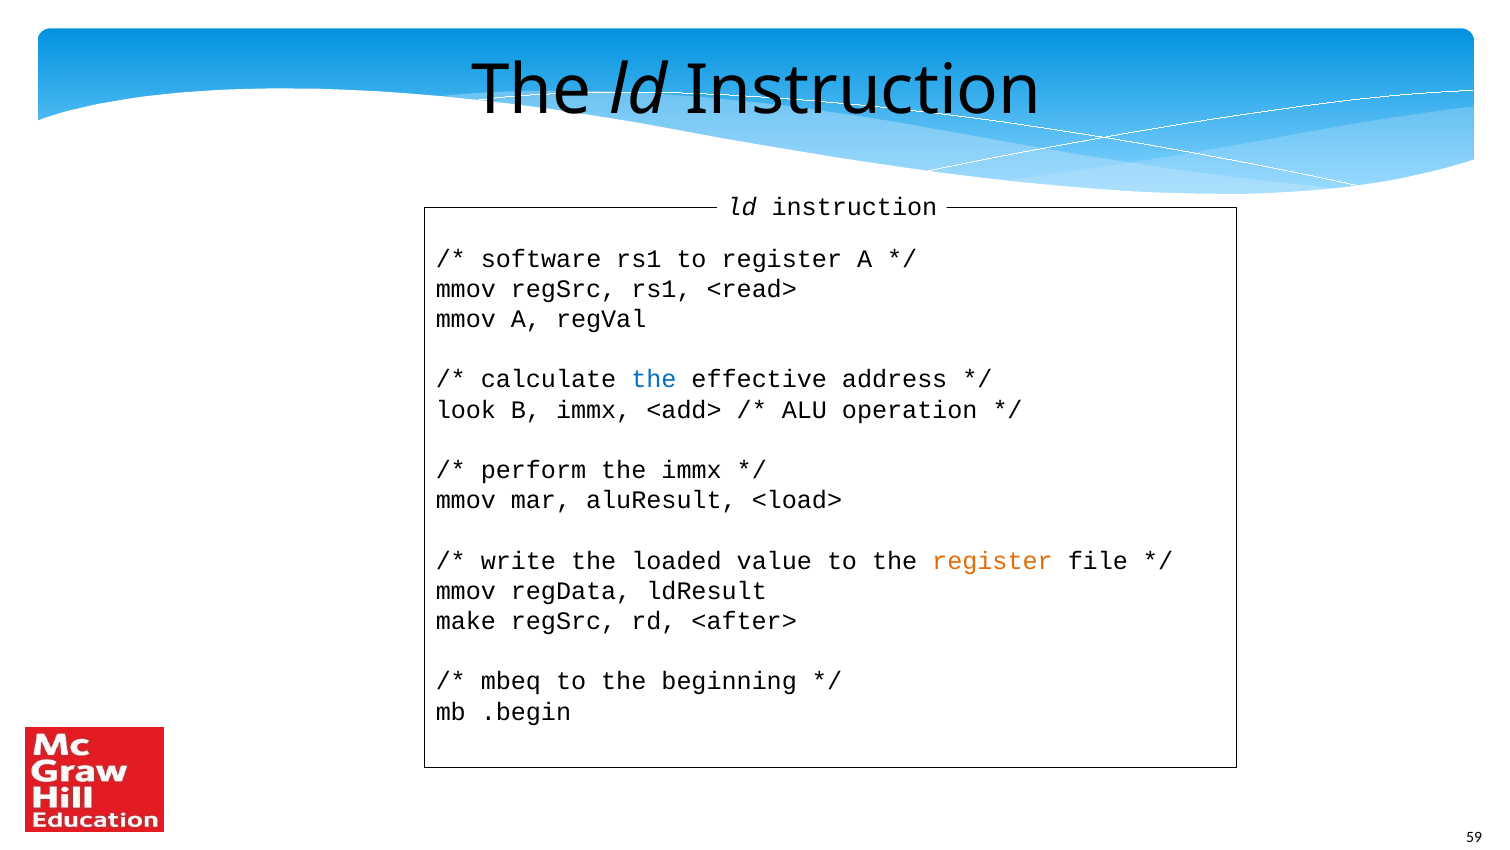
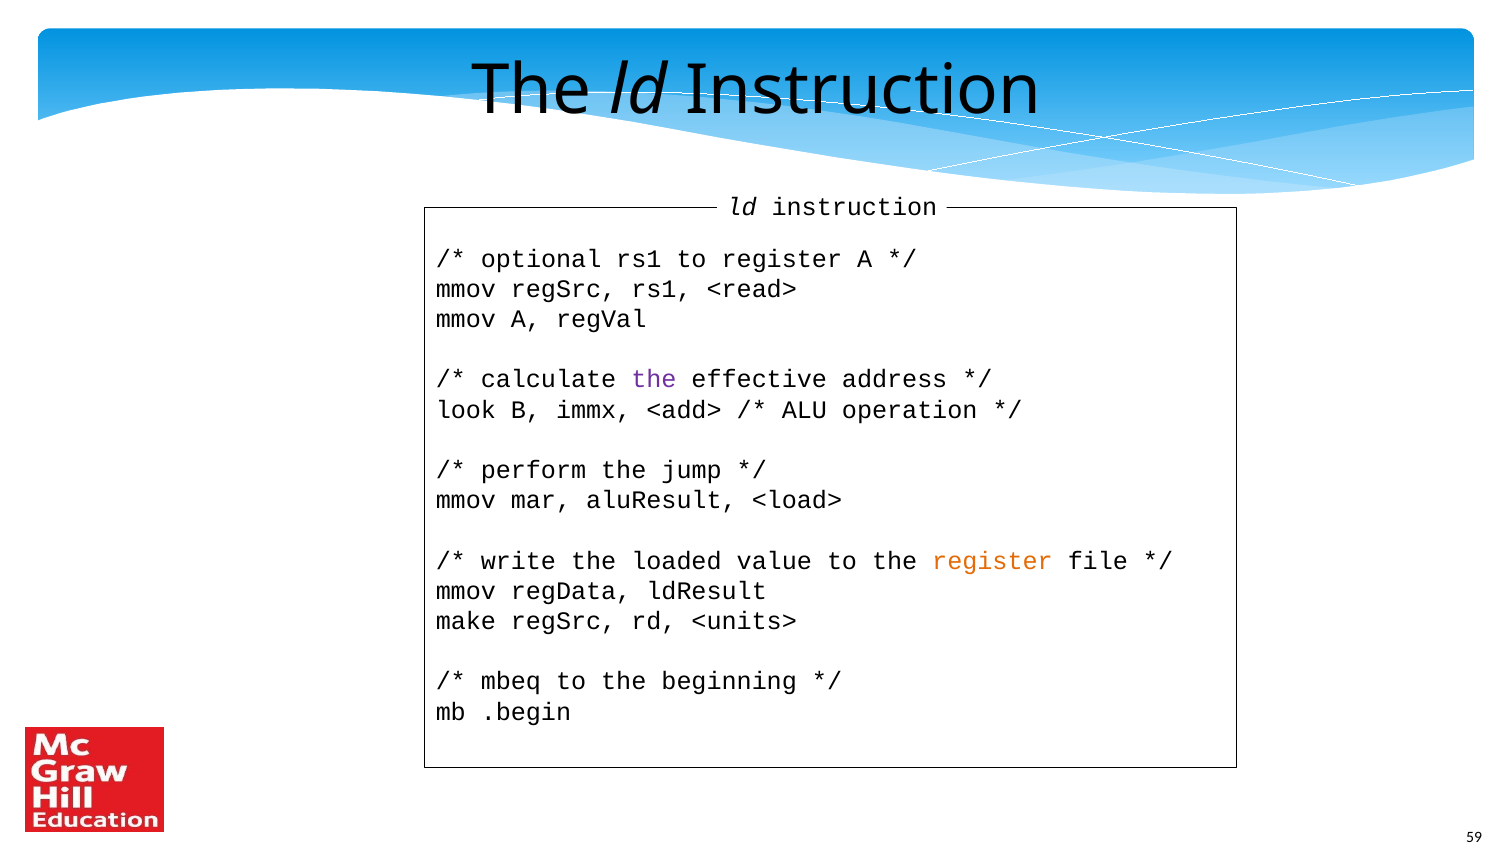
software: software -> optional
the at (654, 379) colour: blue -> purple
the immx: immx -> jump
<after>: <after> -> <units>
